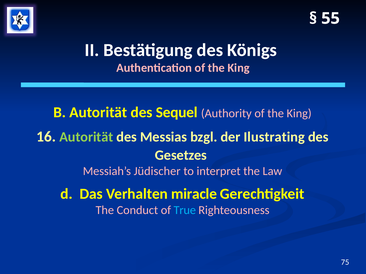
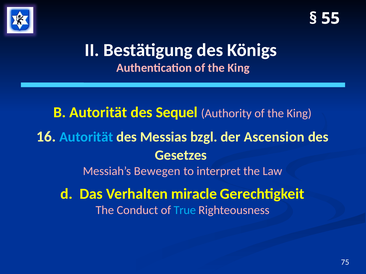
Autorität at (86, 137) colour: light green -> light blue
Ilustrating: Ilustrating -> Ascension
Jüdischer: Jüdischer -> Bewegen
